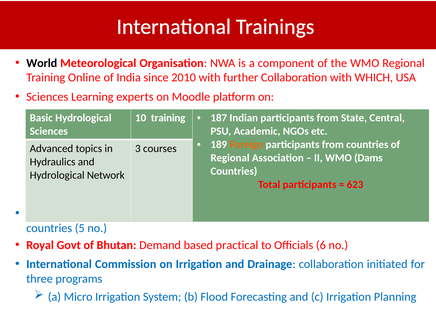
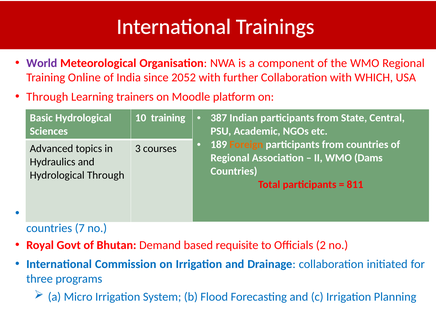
World colour: black -> purple
2010: 2010 -> 2052
Sciences at (47, 97): Sciences -> Through
experts: experts -> trainers
187: 187 -> 387
Hydrological Network: Network -> Through
623: 623 -> 811
5: 5 -> 7
practical: practical -> requisite
6: 6 -> 2
